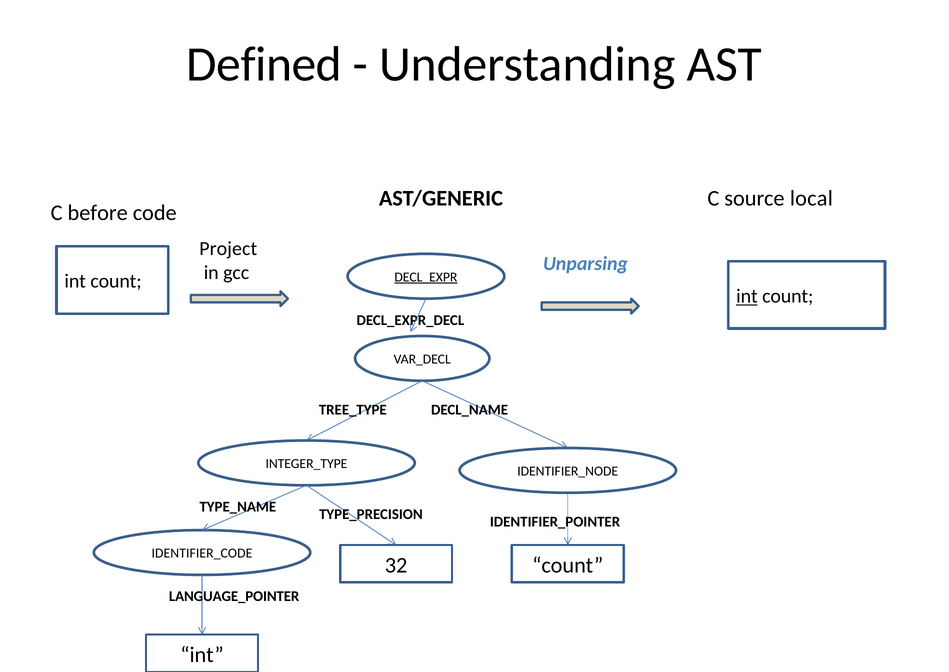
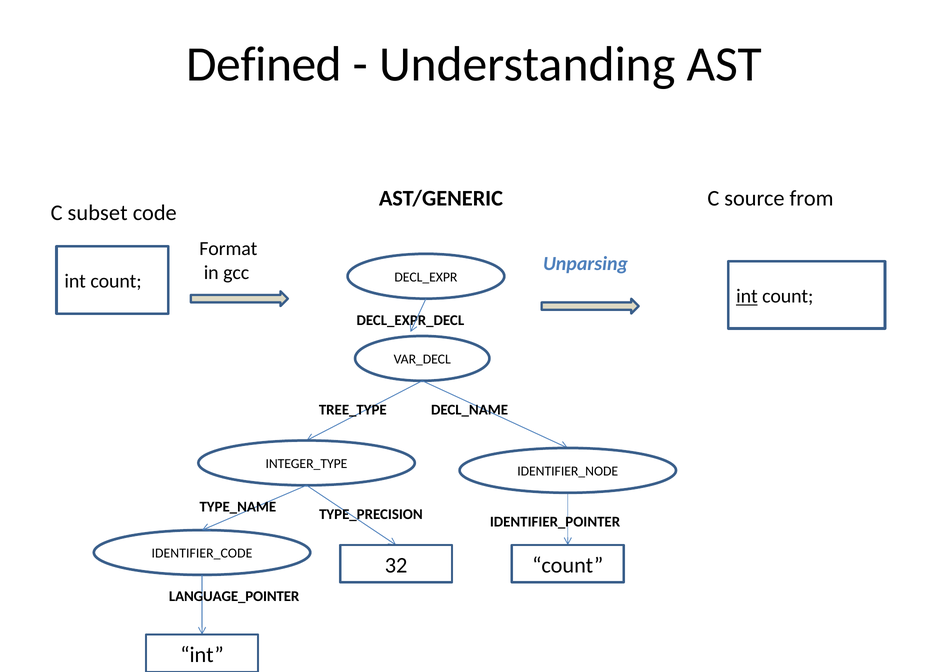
local: local -> from
before: before -> subset
Project: Project -> Format
DECL_EXPR underline: present -> none
